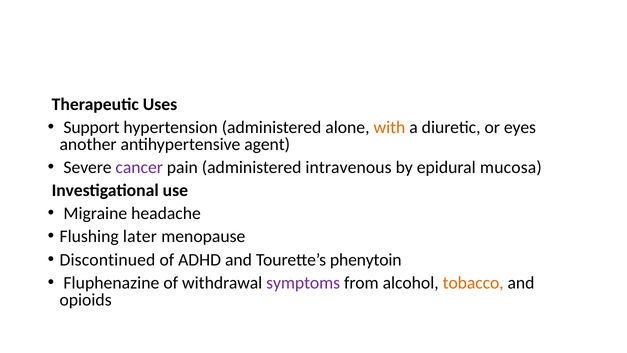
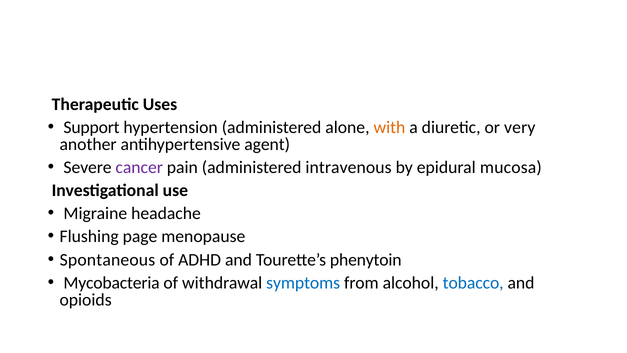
eyes: eyes -> very
later: later -> page
Discontinued: Discontinued -> Spontaneous
Fluphenazine: Fluphenazine -> Mycobacteria
symptoms colour: purple -> blue
tobacco colour: orange -> blue
